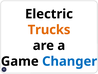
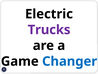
Trucks colour: orange -> purple
